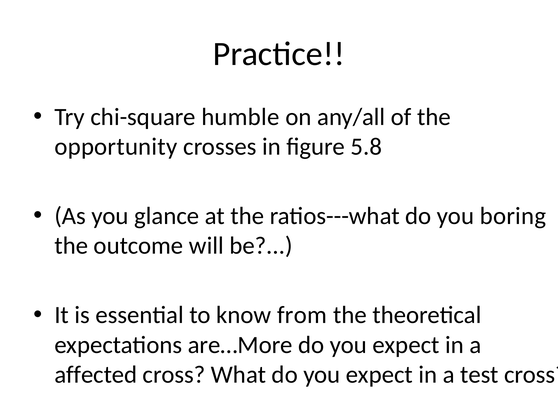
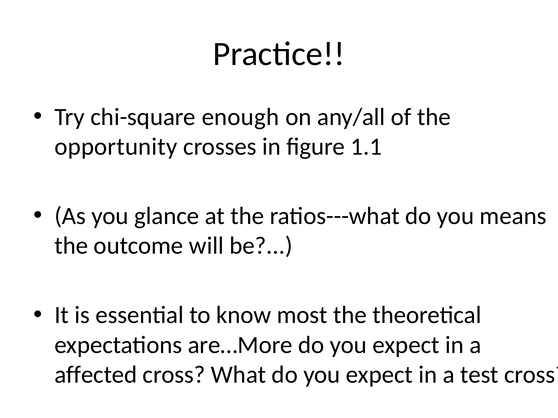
humble: humble -> enough
5.8: 5.8 -> 1.1
boring: boring -> means
from: from -> most
